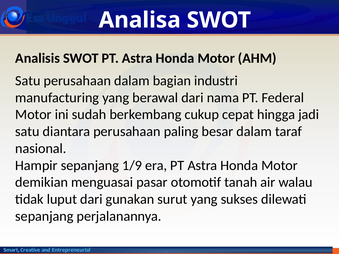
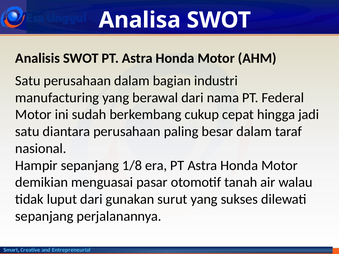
1/9: 1/9 -> 1/8
